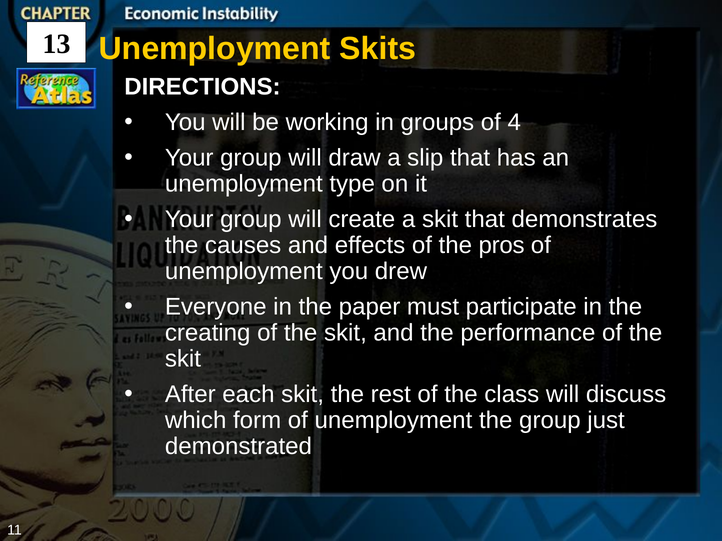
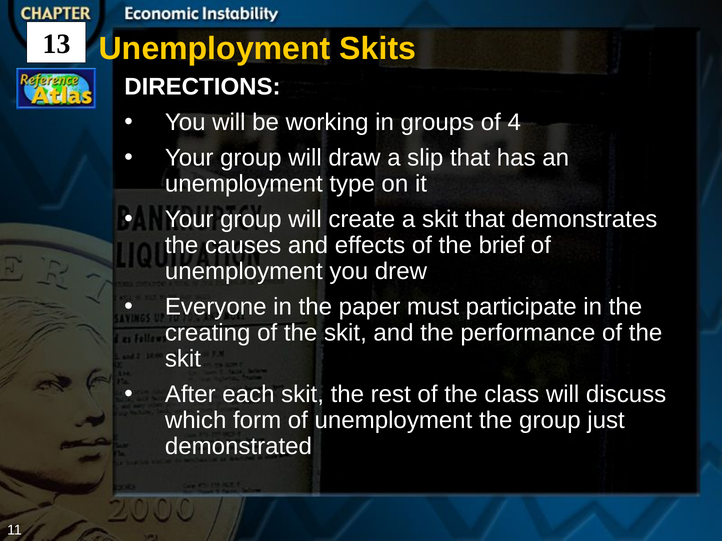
pros: pros -> brief
